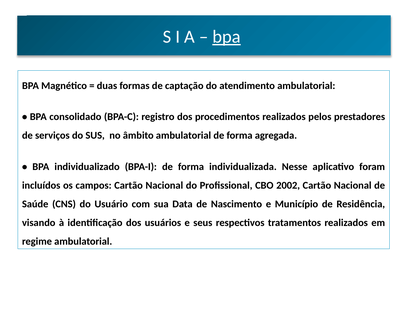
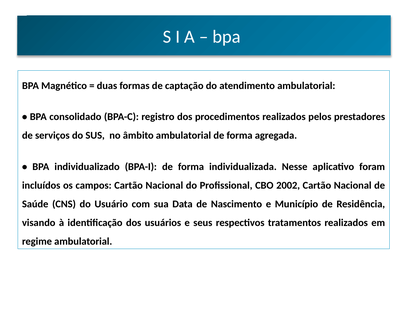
bpa at (227, 37) underline: present -> none
